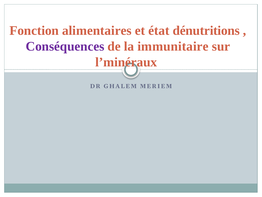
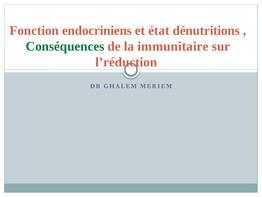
alimentaires: alimentaires -> endocriniens
Conséquences colour: purple -> green
l’minéraux: l’minéraux -> l’réduction
